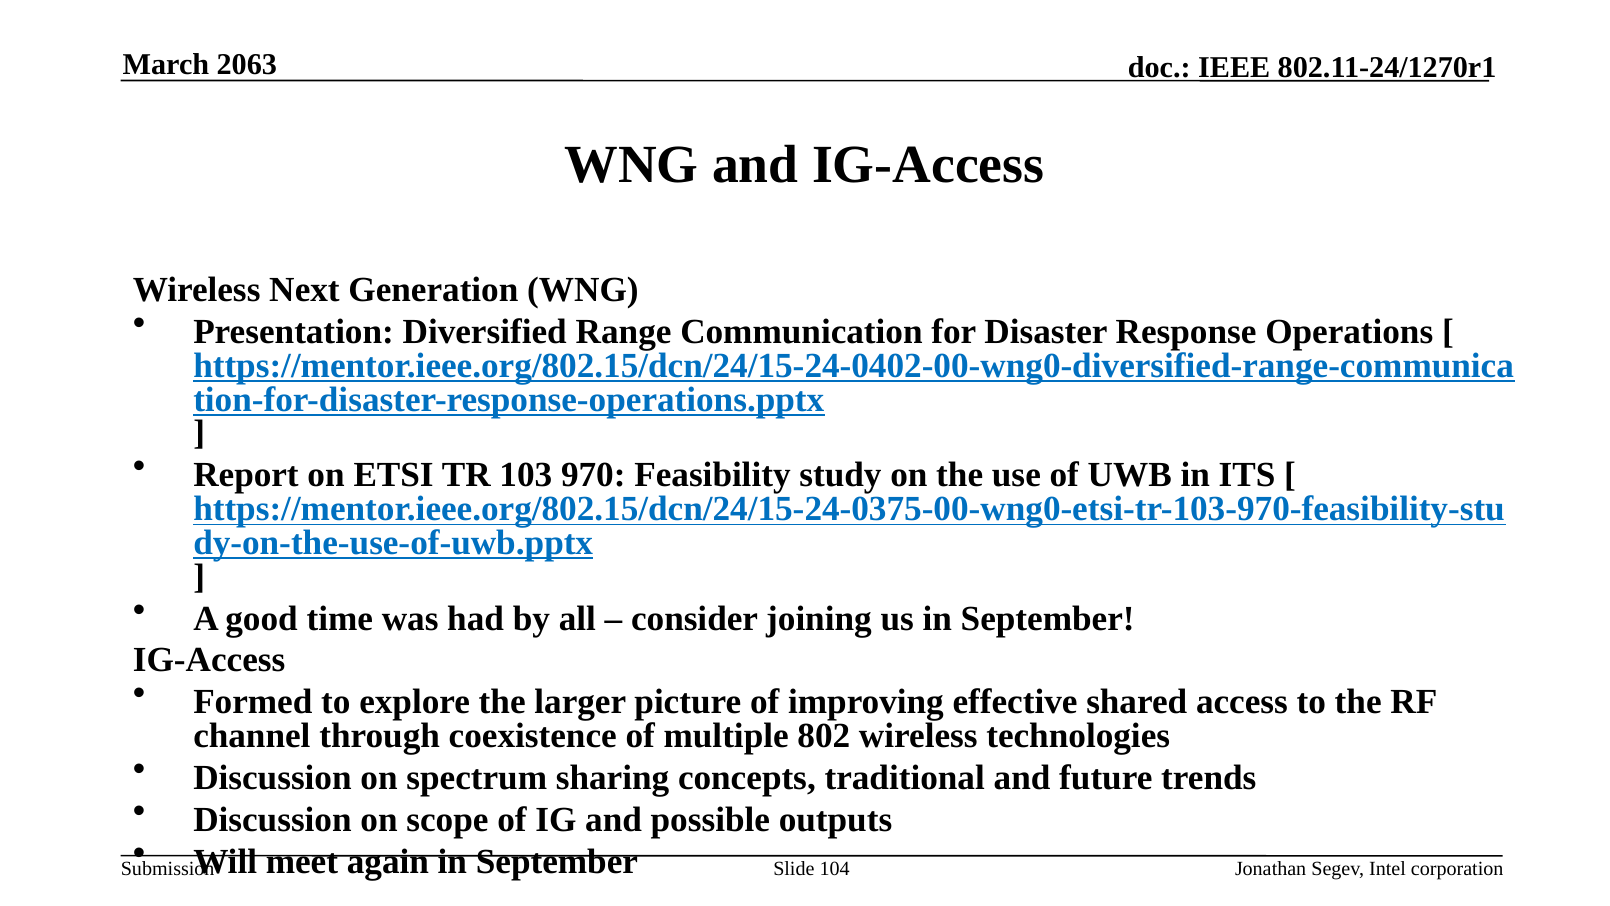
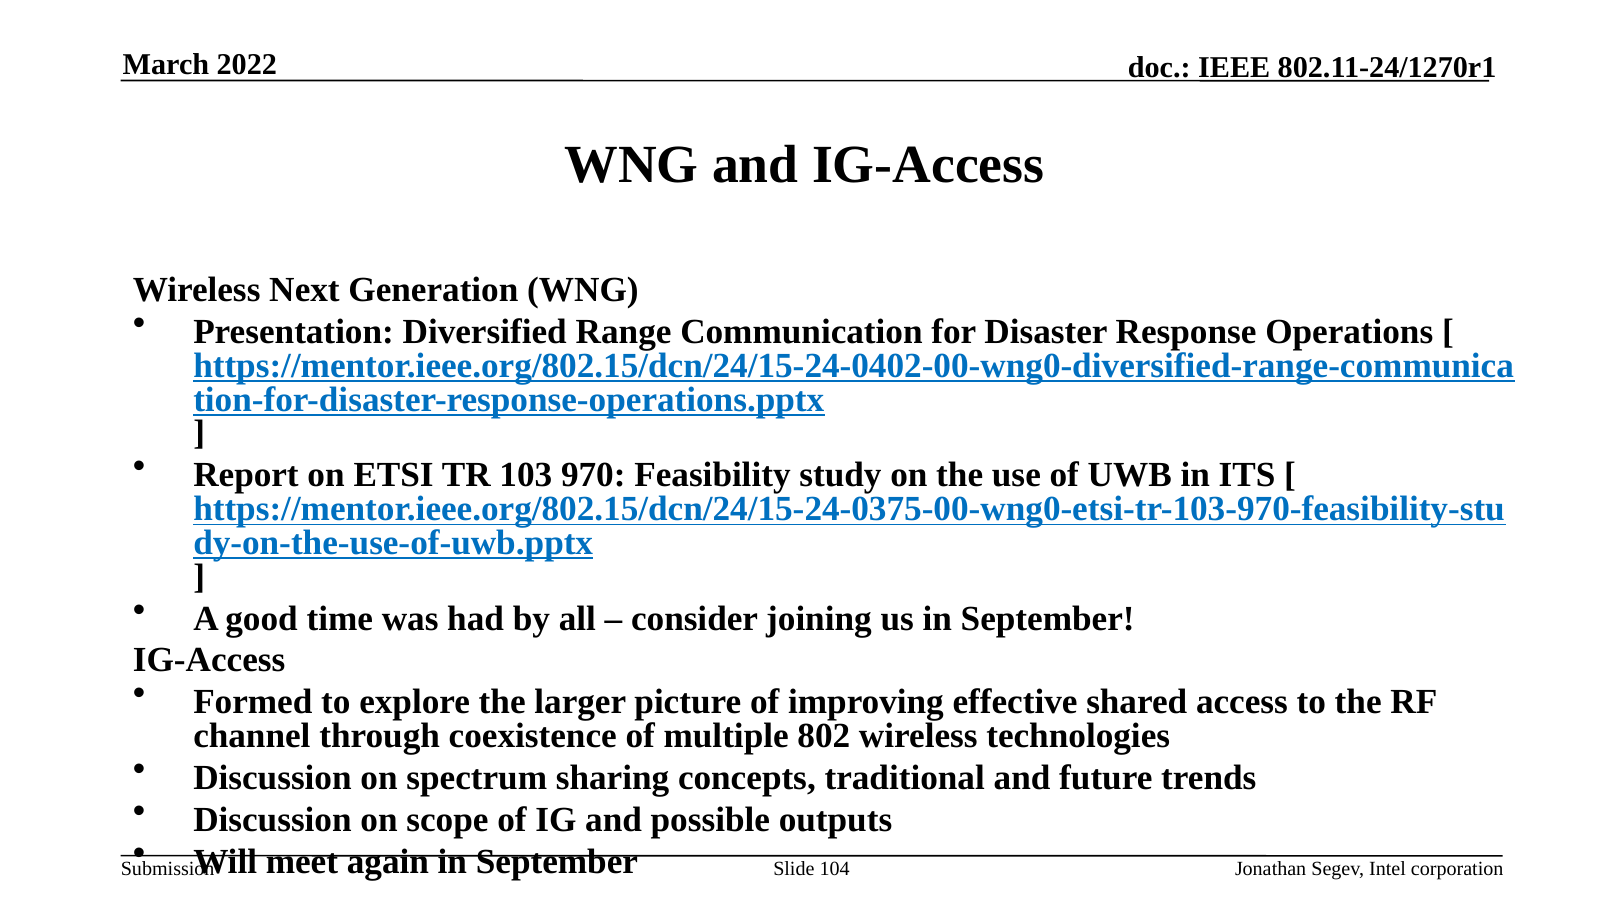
2063: 2063 -> 2022
